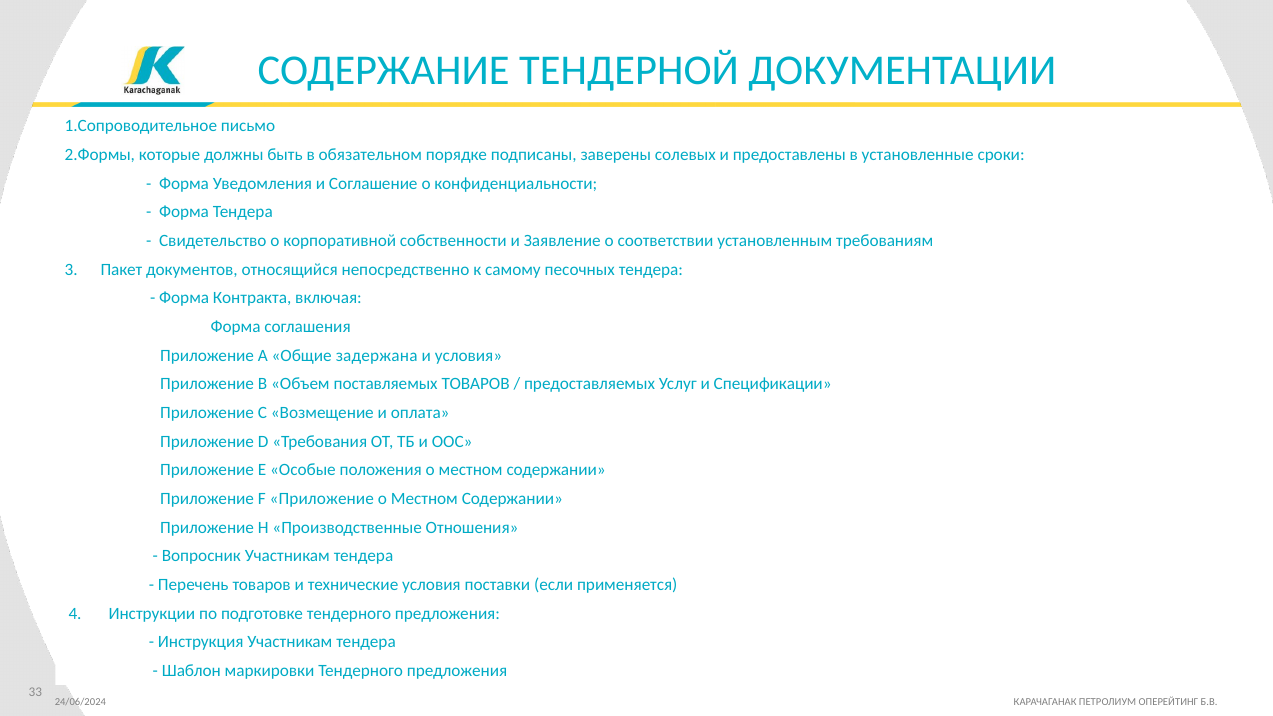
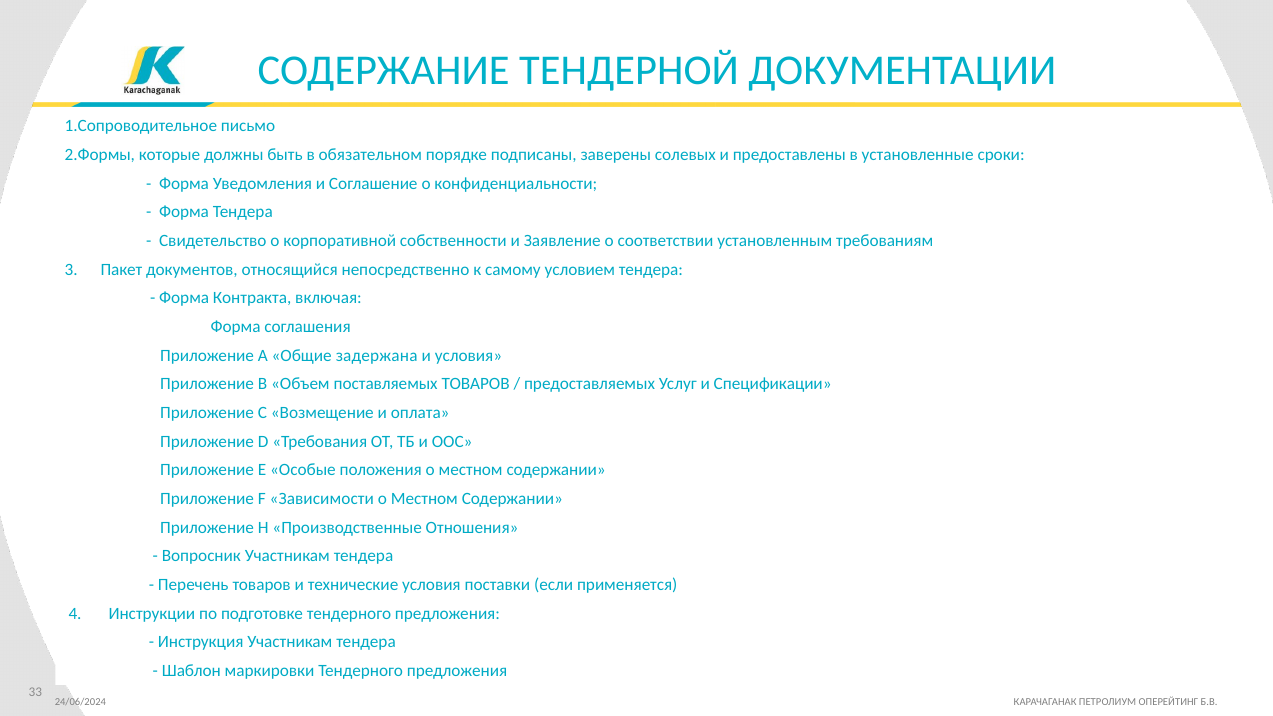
песочных: песочных -> условием
F Приложение: Приложение -> Зависимости
